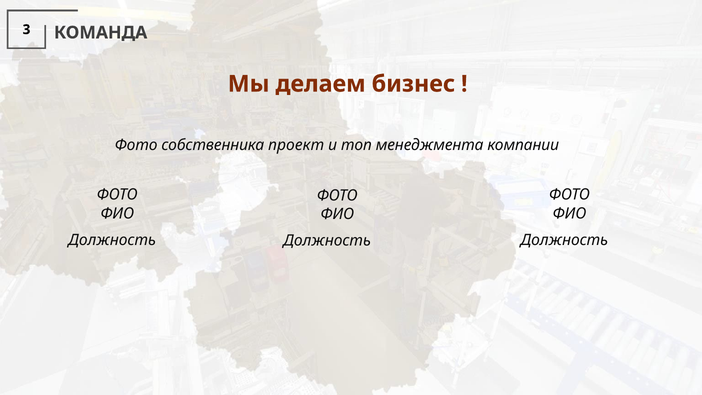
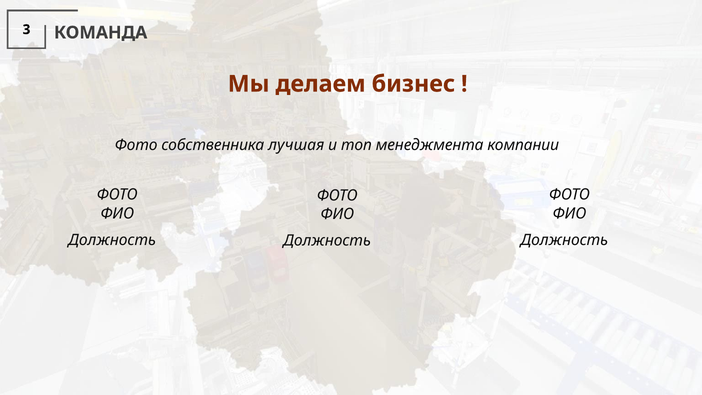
проект: проект -> лучшая
